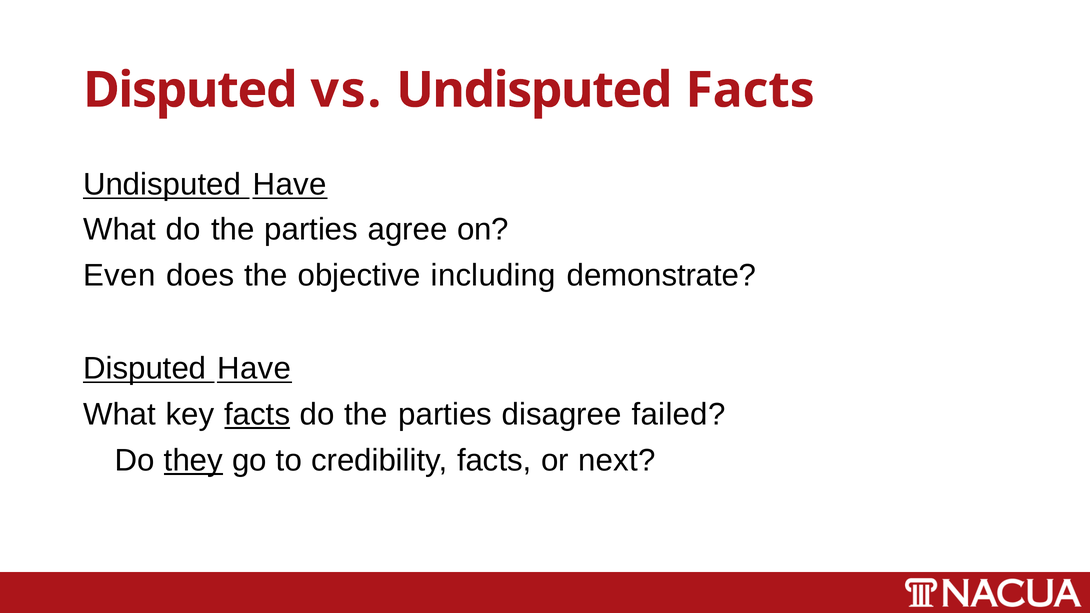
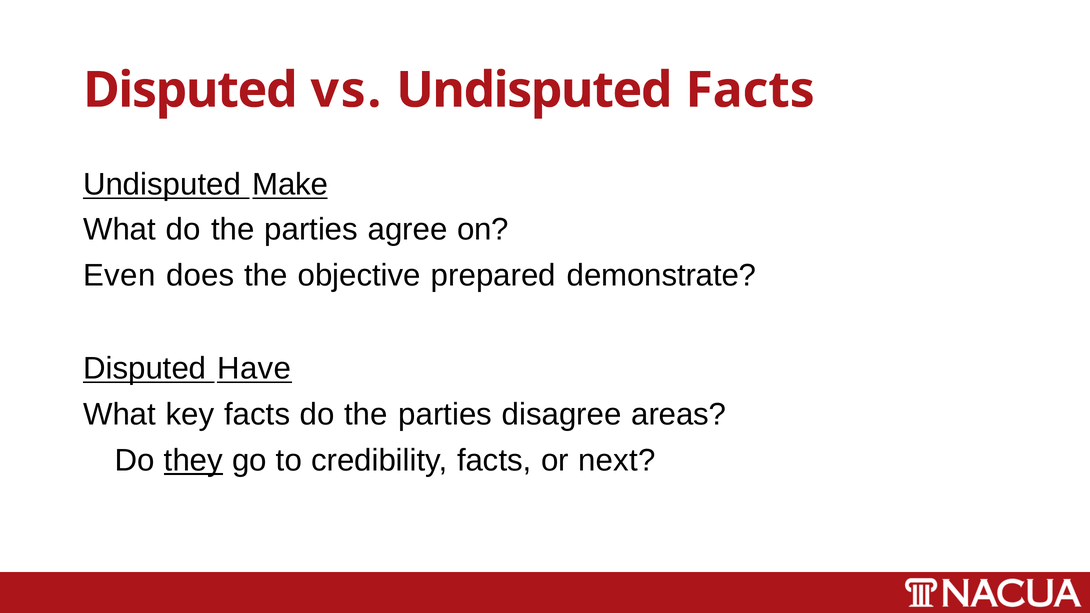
Undisputed Have: Have -> Make
including: including -> prepared
facts at (257, 415) underline: present -> none
failed: failed -> areas
